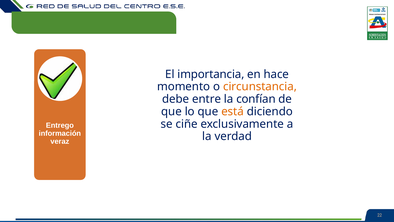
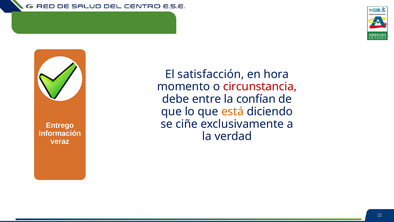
importancia: importancia -> satisfacción
hace: hace -> hora
circunstancia colour: orange -> red
